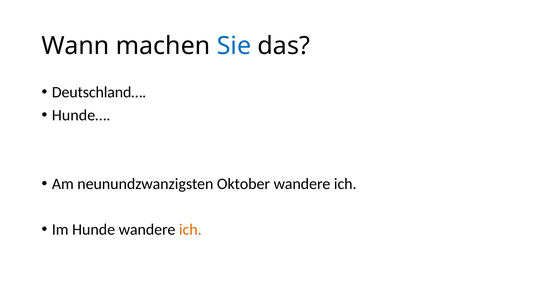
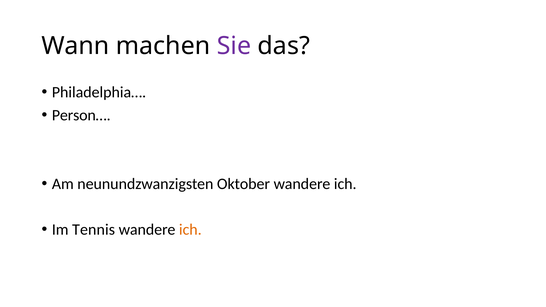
Sie colour: blue -> purple
Deutschland…: Deutschland… -> Philadelphia…
Hunde…: Hunde… -> Person…
Hunde: Hunde -> Tennis
